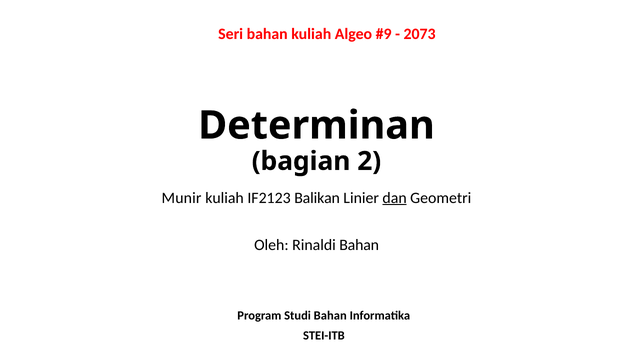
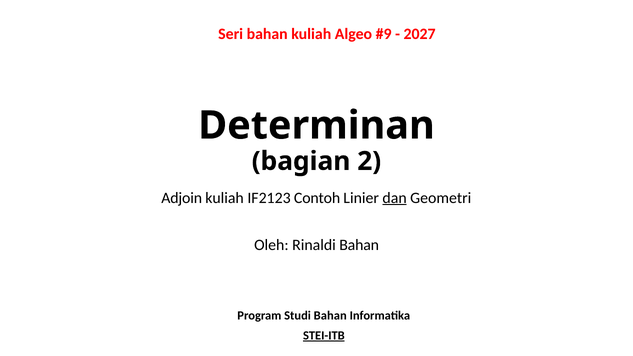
2073: 2073 -> 2027
Munir: Munir -> Adjoin
Balikan: Balikan -> Contoh
STEI-ITB underline: none -> present
